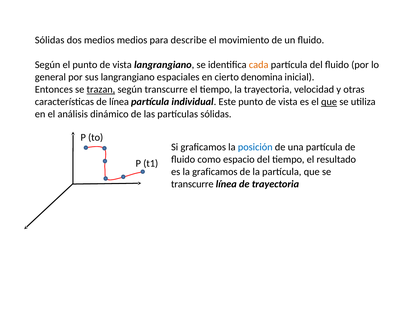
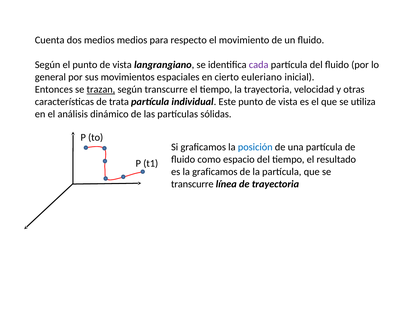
Sólidas at (50, 40): Sólidas -> Cuenta
describe: describe -> respecto
cada colour: orange -> purple
sus langrangiano: langrangiano -> movimientos
denomina: denomina -> euleriano
de línea: línea -> trata
que at (329, 102) underline: present -> none
